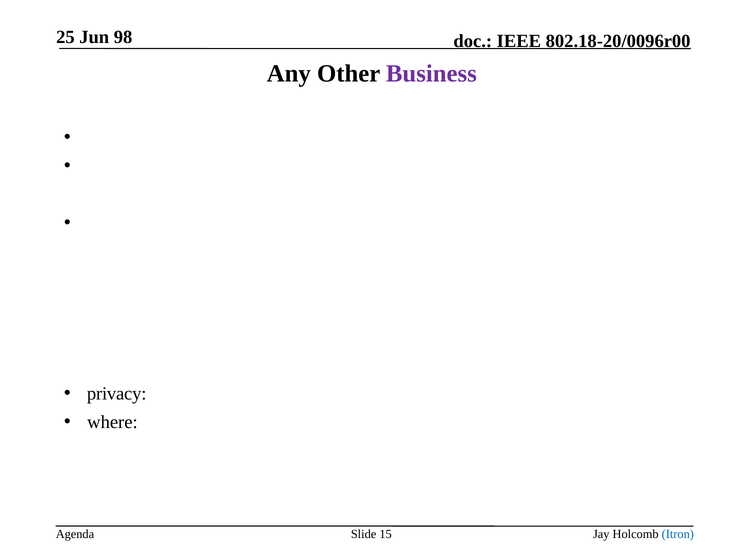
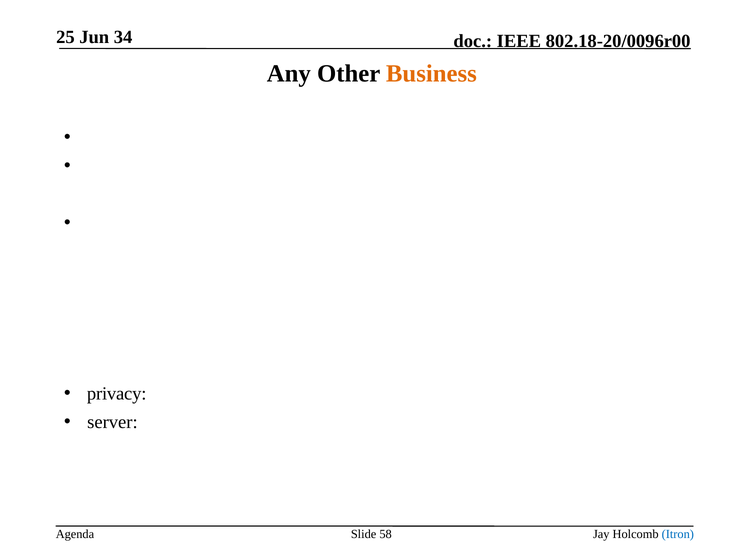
98: 98 -> 34
Business colour: purple -> orange
where: where -> server
15: 15 -> 58
